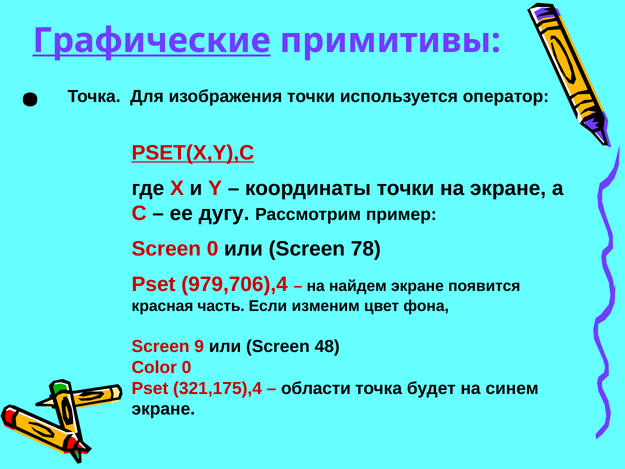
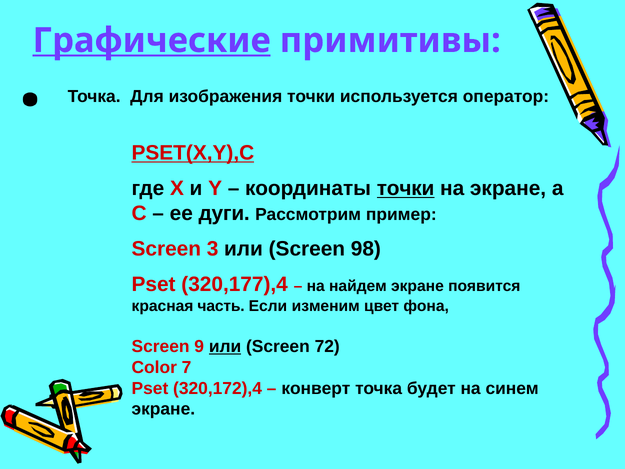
точки at (406, 188) underline: none -> present
дугу: дугу -> дуги
Screen 0: 0 -> 3
78: 78 -> 98
979,706),4: 979,706),4 -> 320,177),4
или at (225, 346) underline: none -> present
48: 48 -> 72
Color 0: 0 -> 7
321,175),4: 321,175),4 -> 320,172),4
области: области -> конверт
